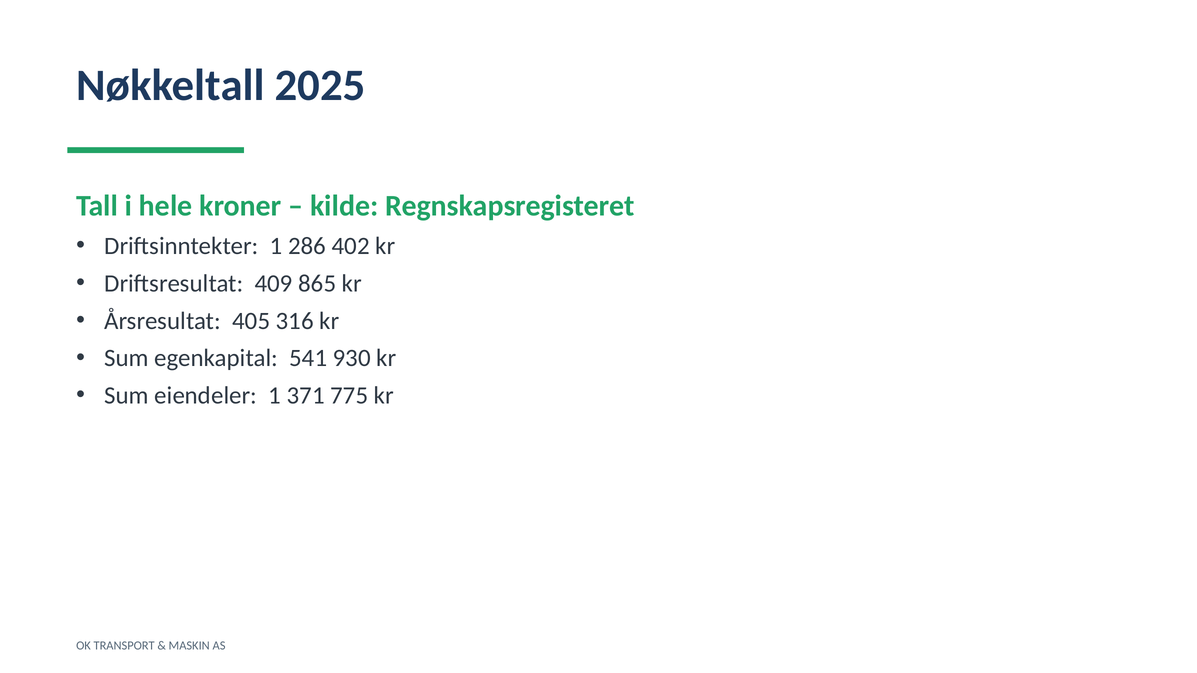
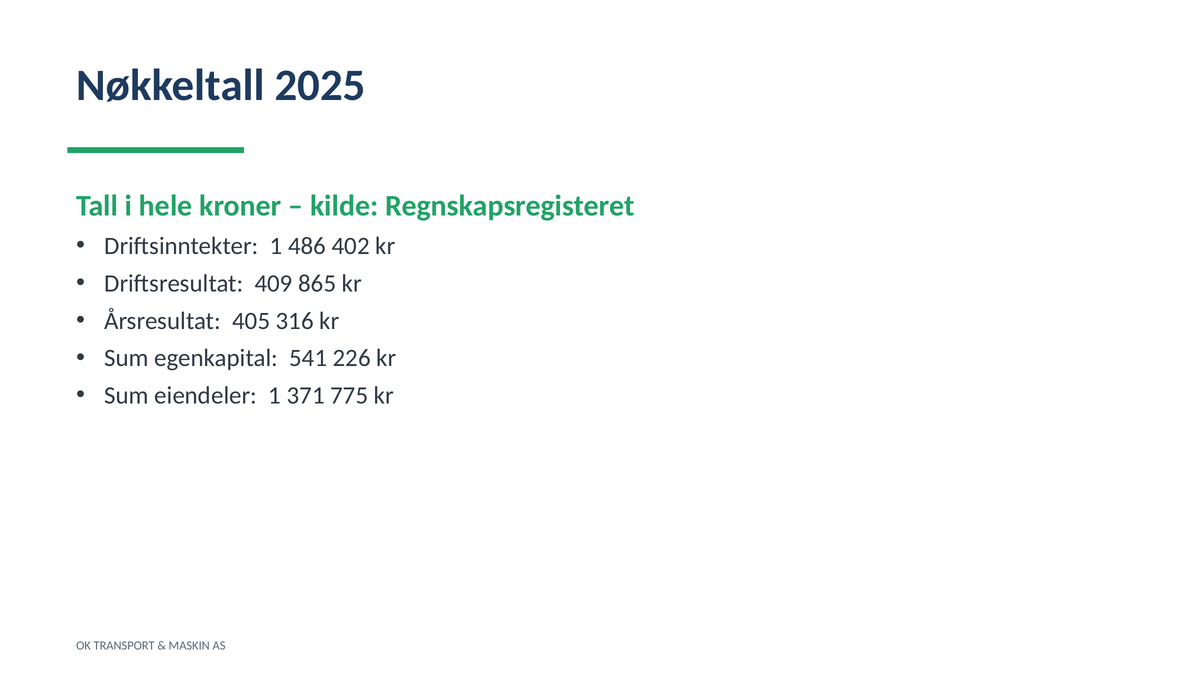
286: 286 -> 486
930: 930 -> 226
